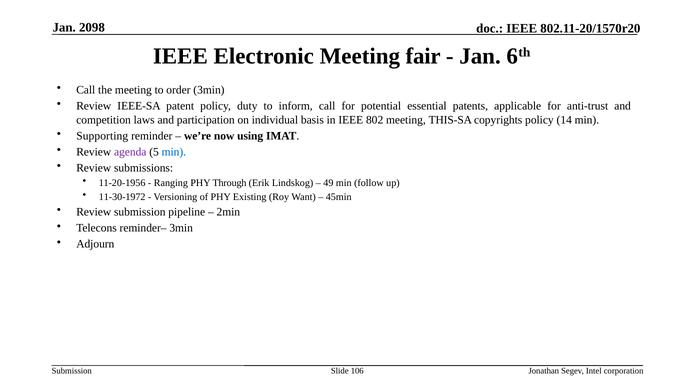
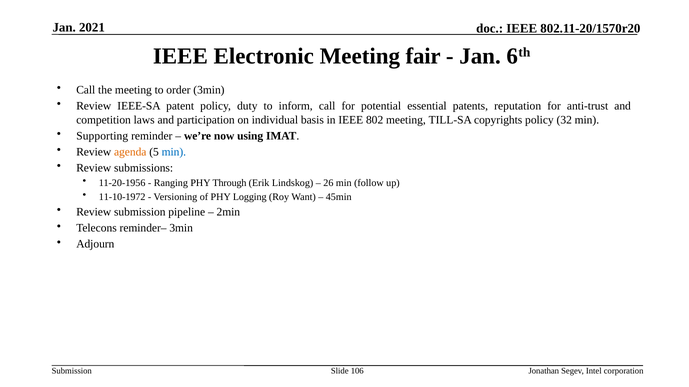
2098: 2098 -> 2021
applicable: applicable -> reputation
THIS-SA: THIS-SA -> TILL-SA
14: 14 -> 32
agenda colour: purple -> orange
49: 49 -> 26
11-30-1972: 11-30-1972 -> 11-10-1972
Existing: Existing -> Logging
